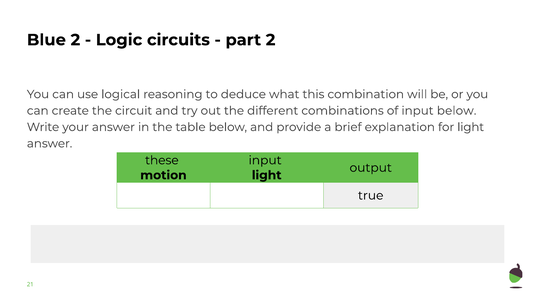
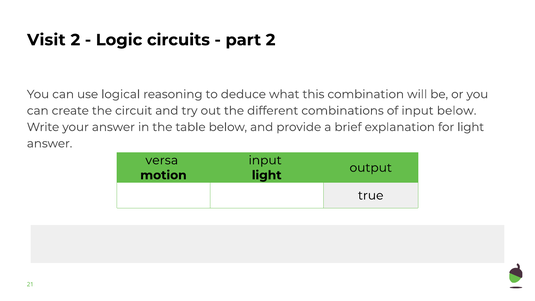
Blue: Blue -> Visit
these: these -> versa
